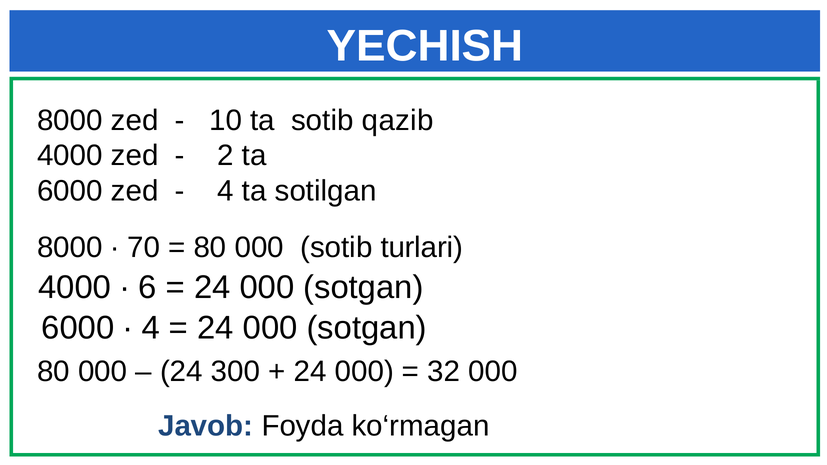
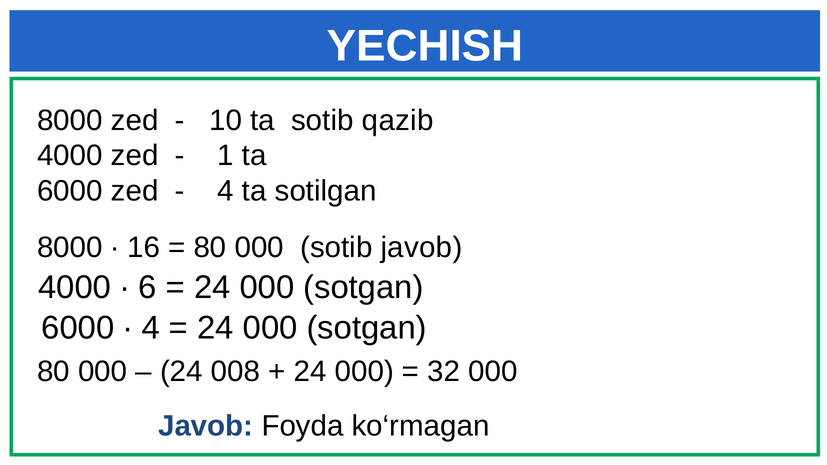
2: 2 -> 1
70: 70 -> 16
sotib turlari: turlari -> javob
300: 300 -> 008
